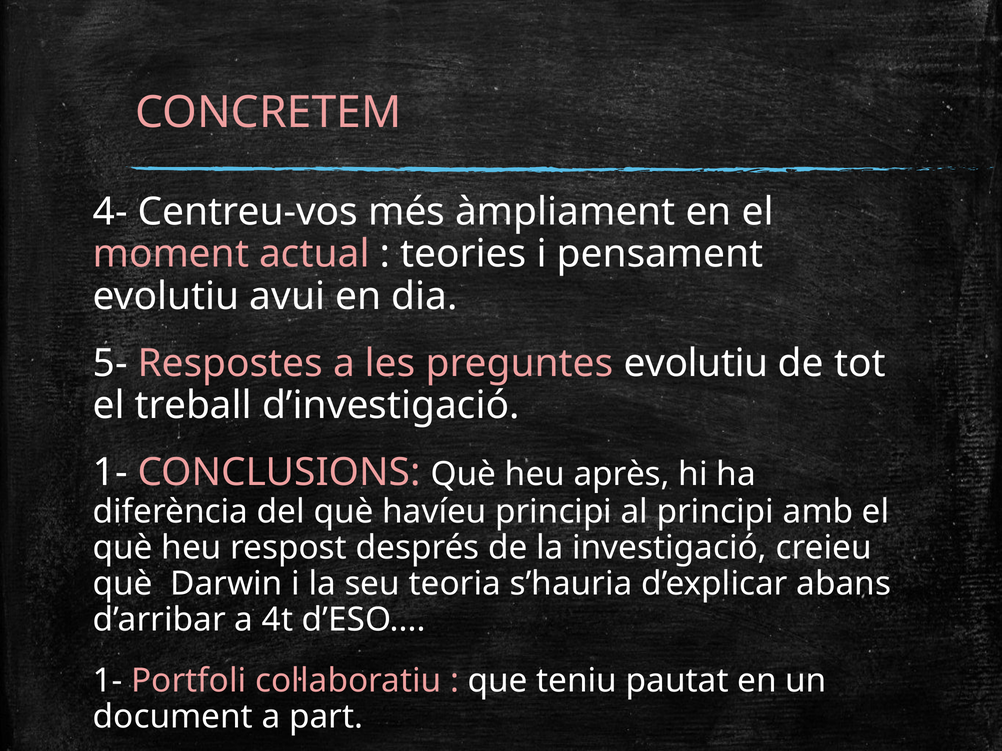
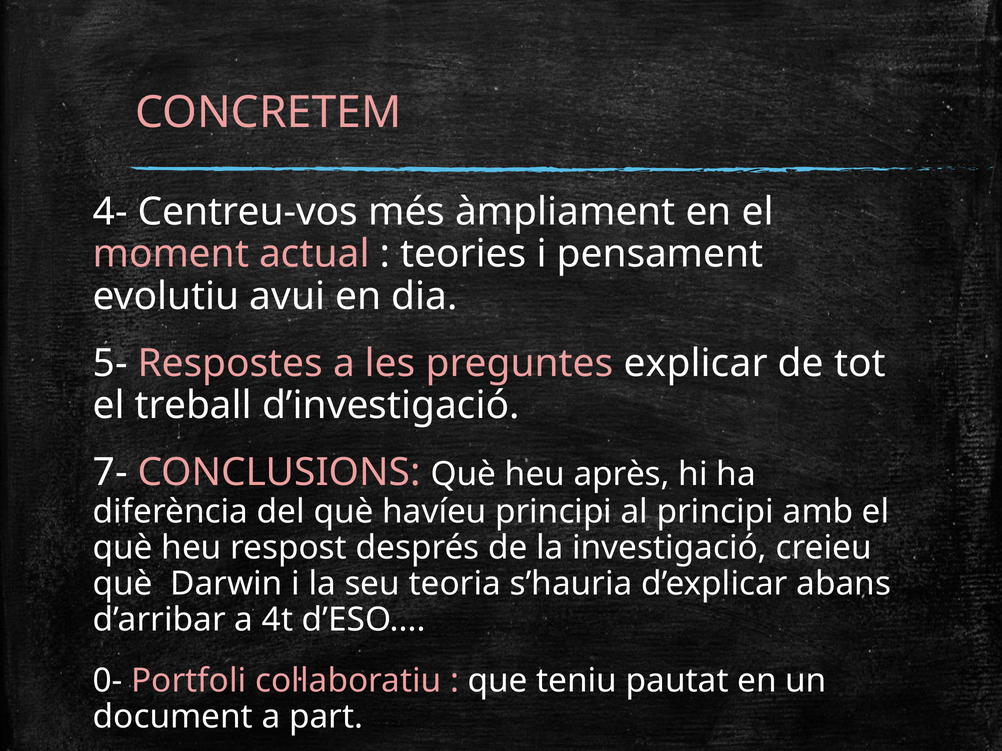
preguntes evolutiu: evolutiu -> explicar
1- at (110, 473): 1- -> 7-
1- at (108, 681): 1- -> 0-
